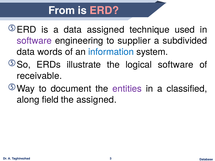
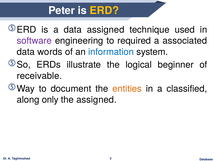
From: From -> Peter
ERD at (104, 10) colour: pink -> yellow
supplier: supplier -> required
subdivided: subdivided -> associated
logical software: software -> beginner
entities colour: purple -> orange
field: field -> only
